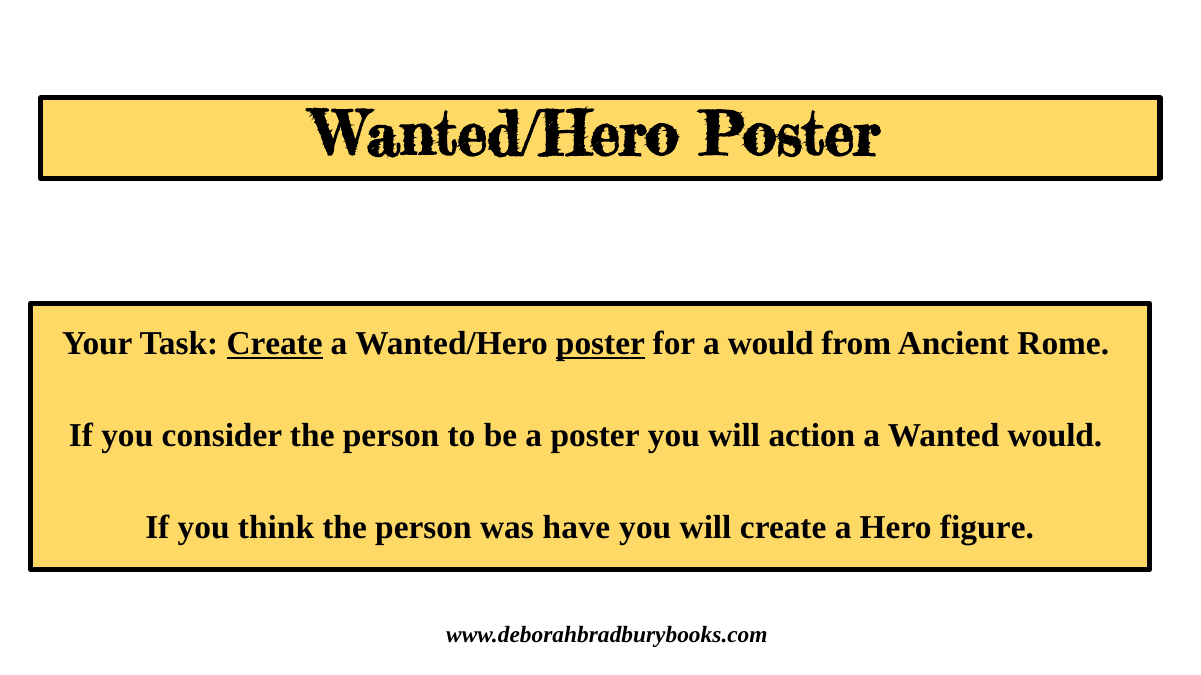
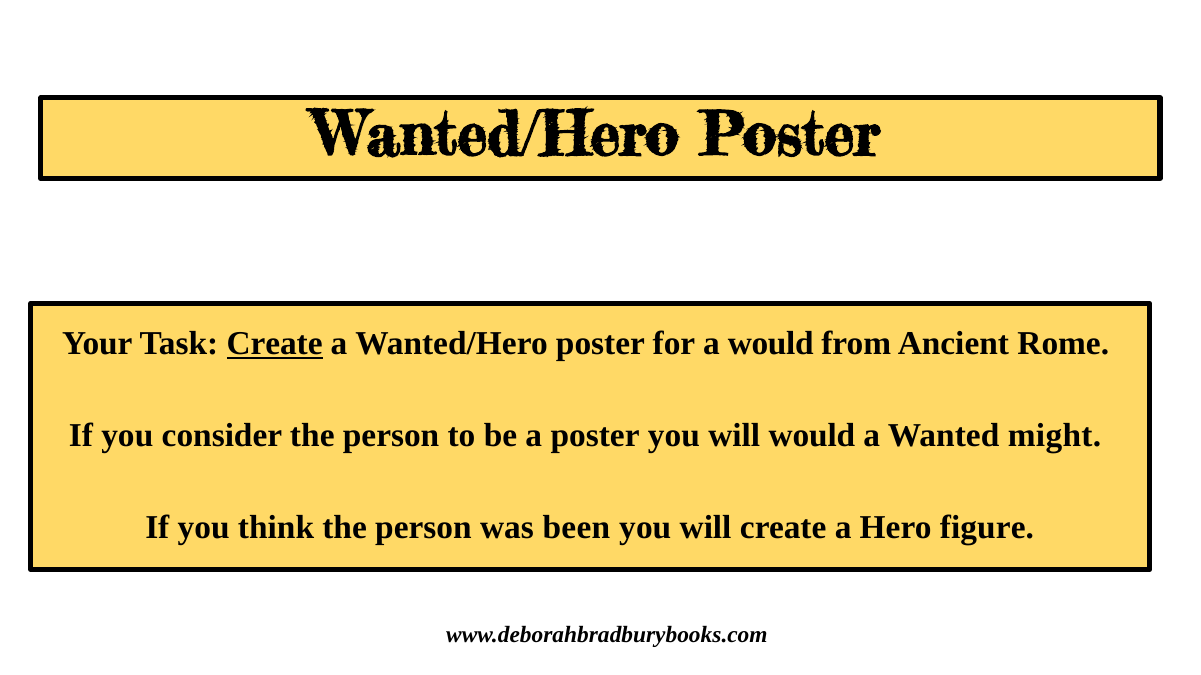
poster at (600, 344) underline: present -> none
will action: action -> would
Wanted would: would -> might
have: have -> been
